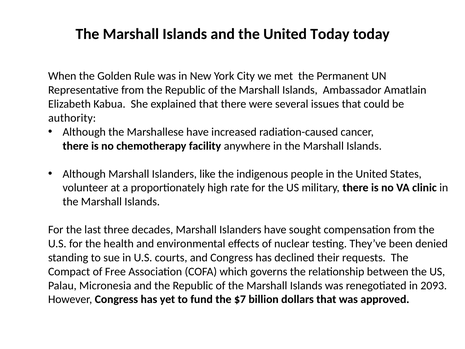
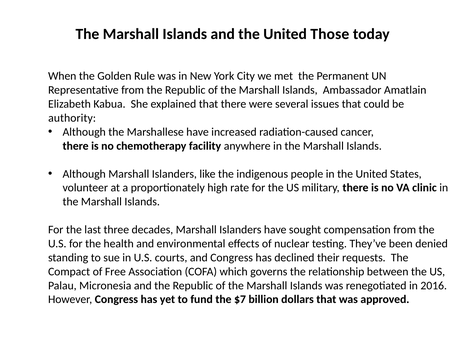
United Today: Today -> Those
2093: 2093 -> 2016
